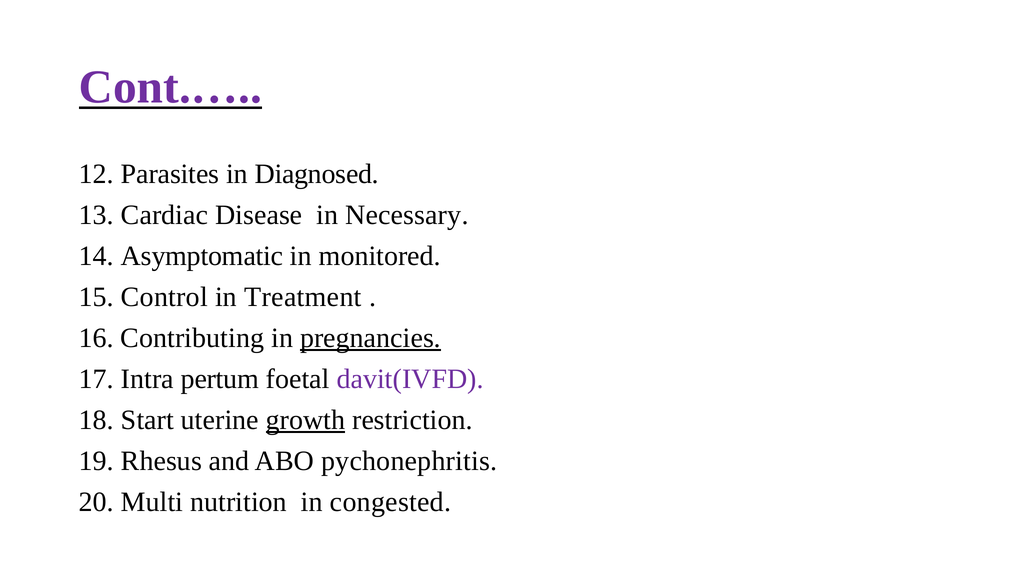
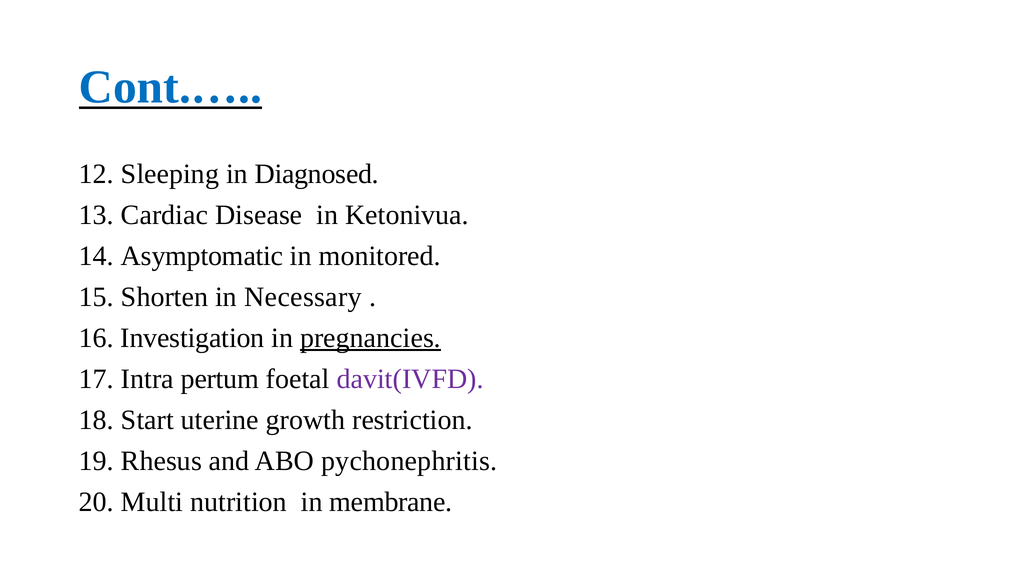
Cont.… colour: purple -> blue
Parasites: Parasites -> Sleeping
Necessary: Necessary -> Ketonivua
Control: Control -> Shorten
Treatment: Treatment -> Necessary
Contributing: Contributing -> Investigation
growth underline: present -> none
congested: congested -> membrane
